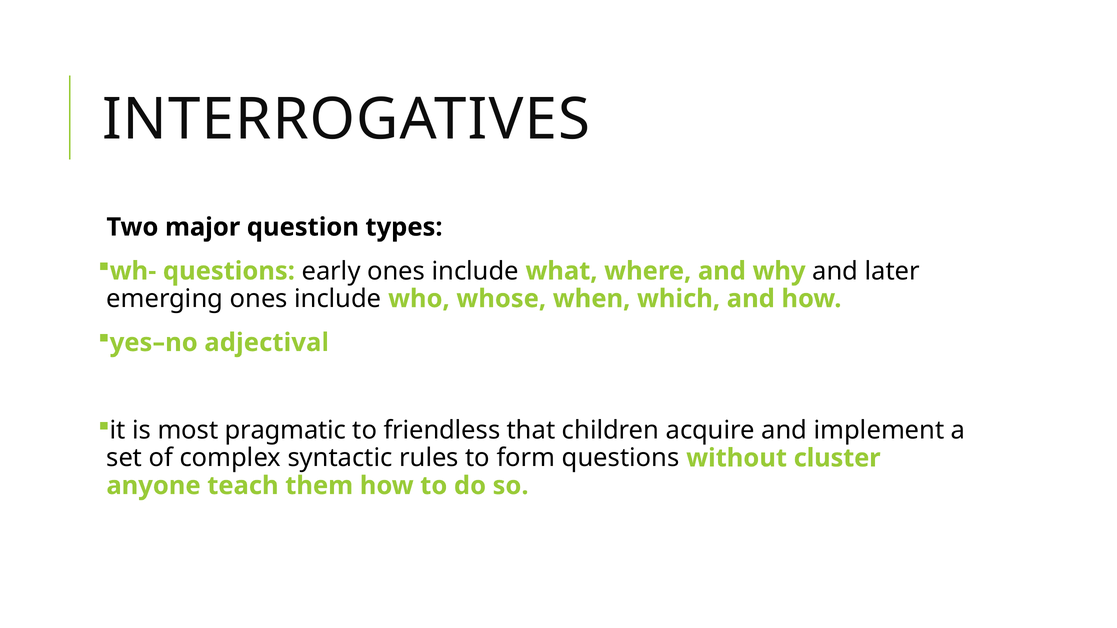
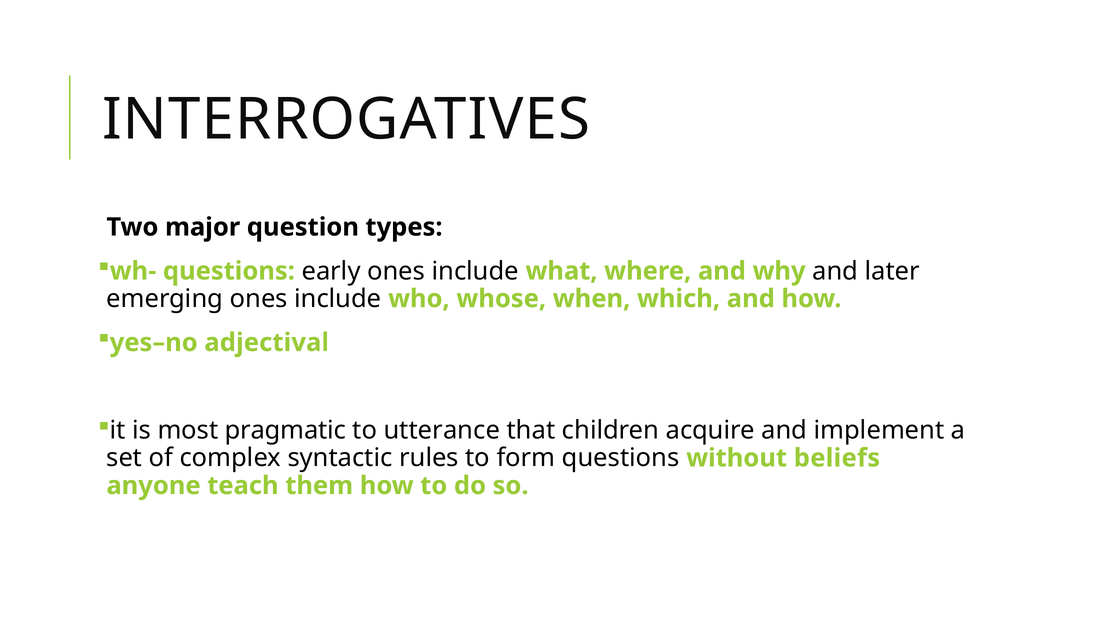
friendless: friendless -> utterance
cluster: cluster -> beliefs
